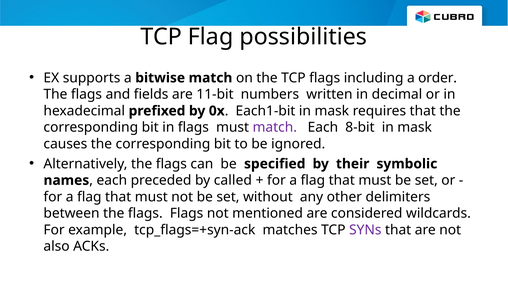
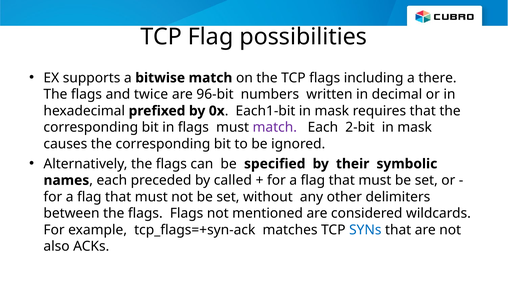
order: order -> there
fields: fields -> twice
11-bit: 11-bit -> 96-bit
8-bit: 8-bit -> 2-bit
SYNs colour: purple -> blue
